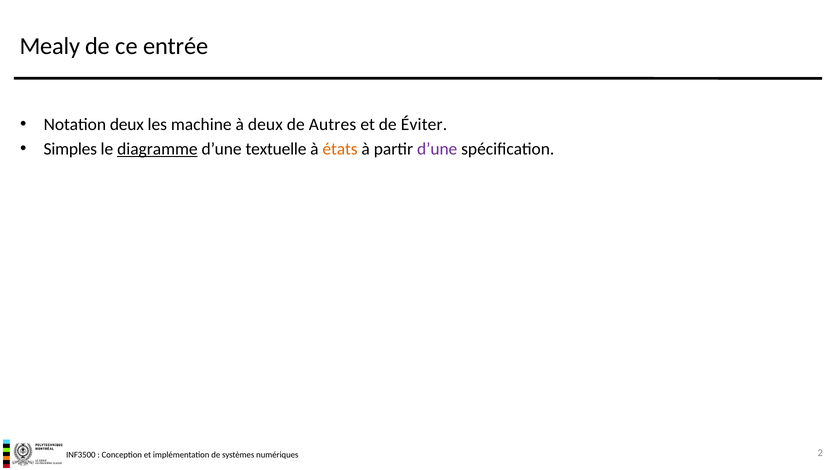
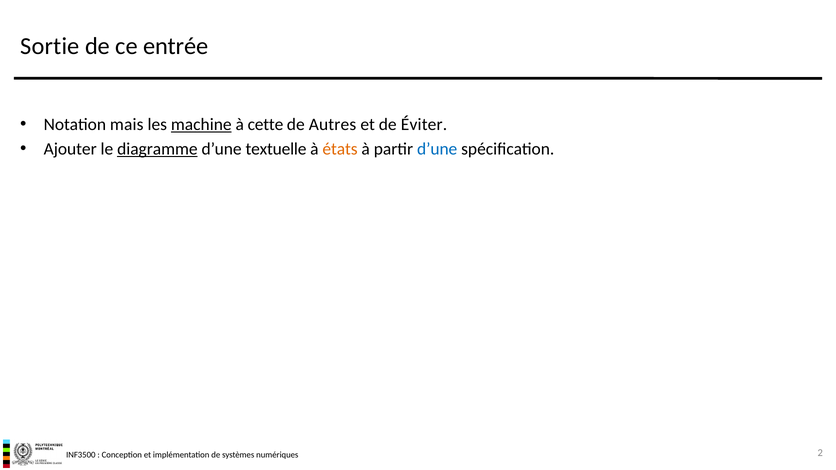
Mealy: Mealy -> Sortie
Notation deux: deux -> mais
machine underline: none -> present
à deux: deux -> cette
Simples: Simples -> Ajouter
d’une at (437, 149) colour: purple -> blue
